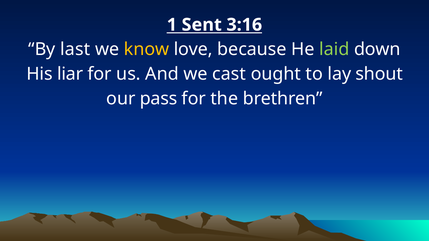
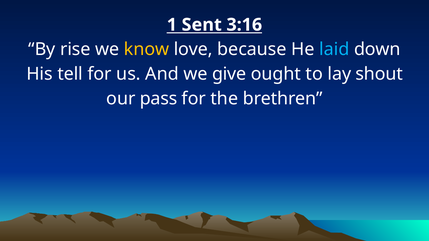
last: last -> rise
laid colour: light green -> light blue
liar: liar -> tell
cast: cast -> give
